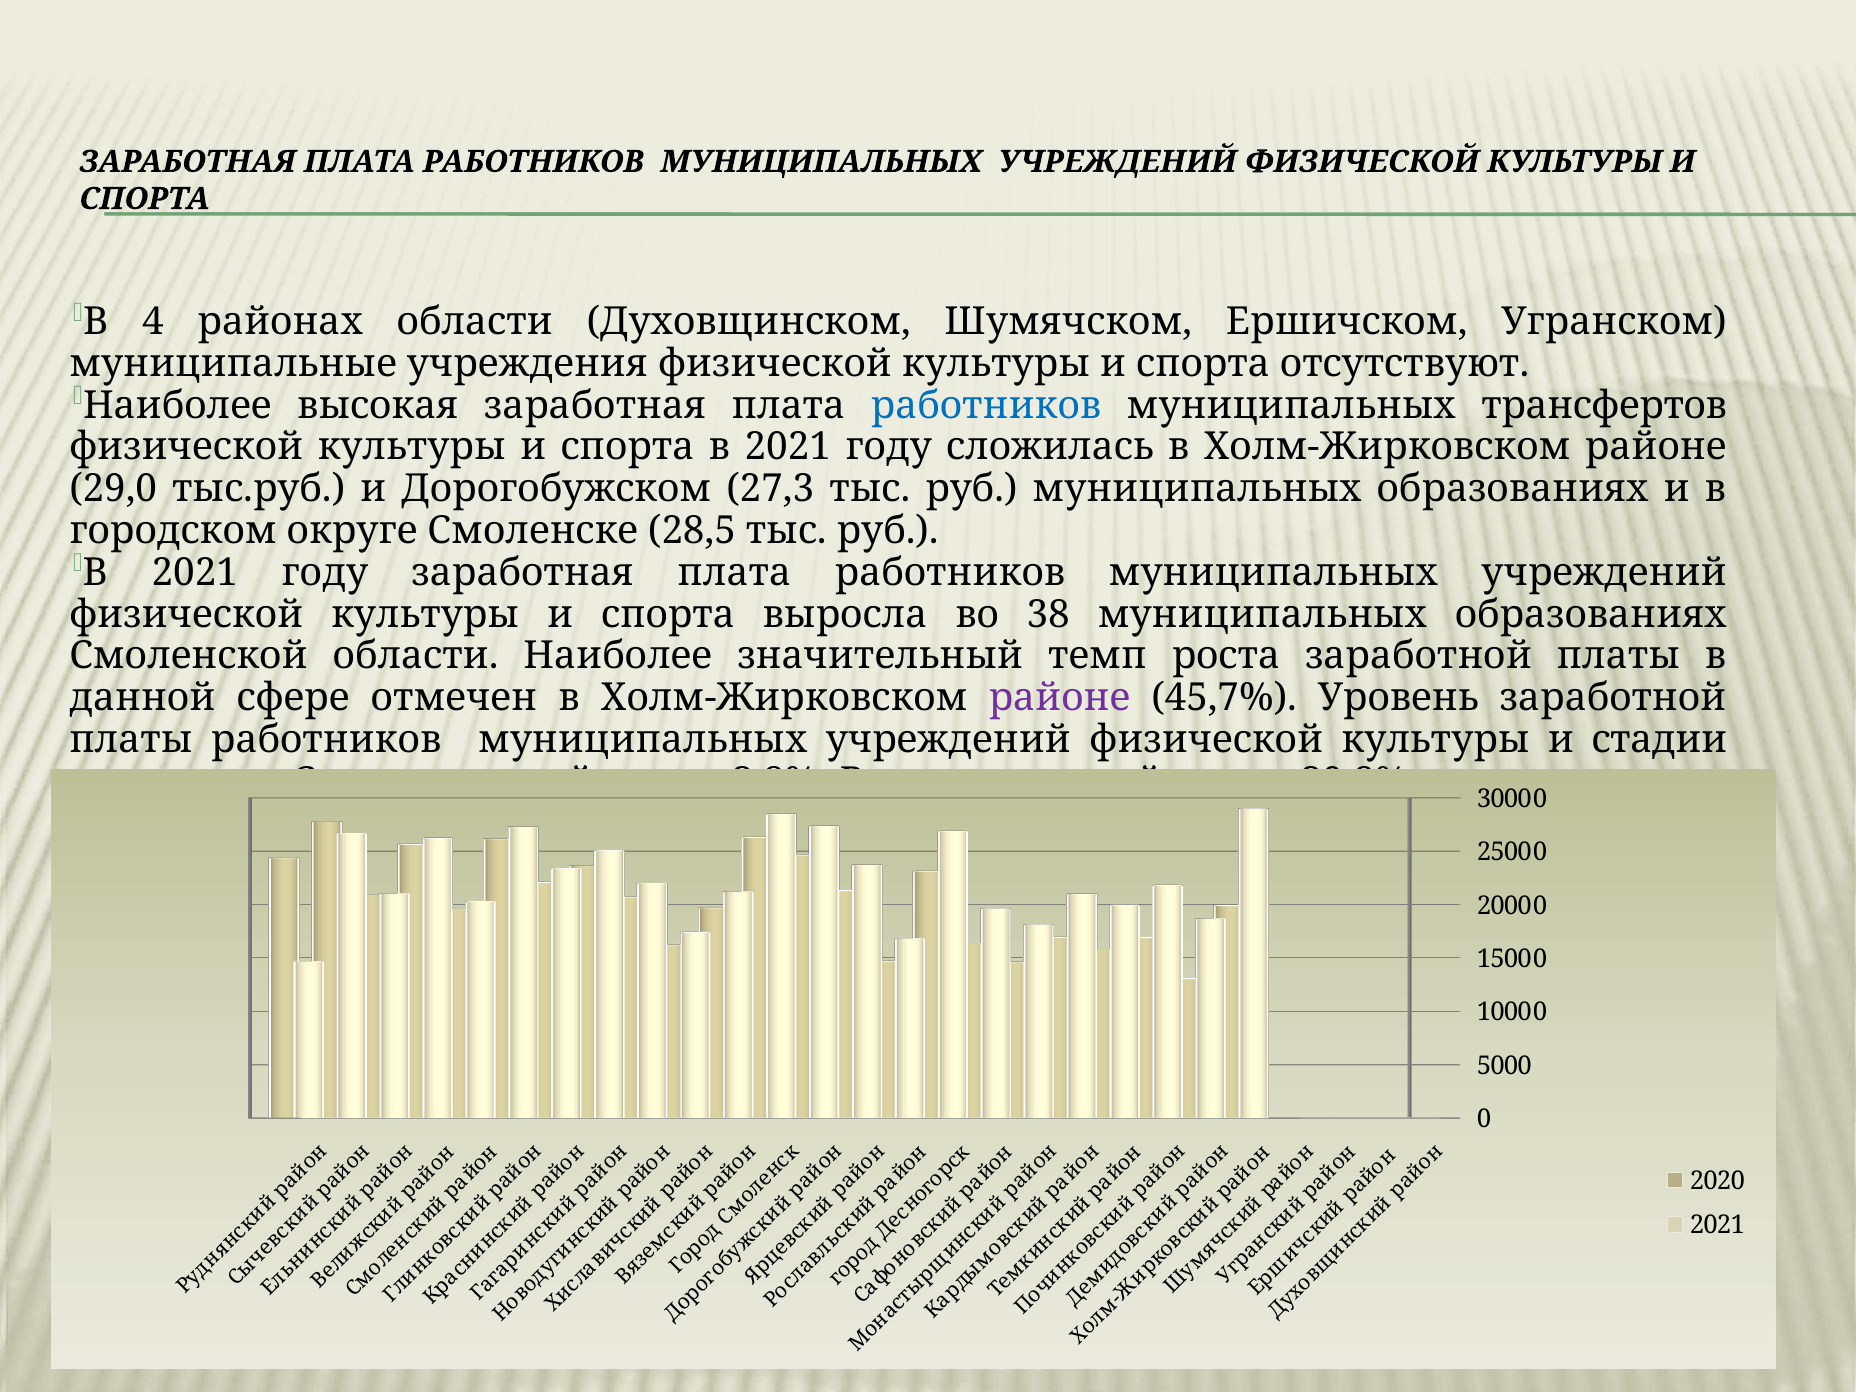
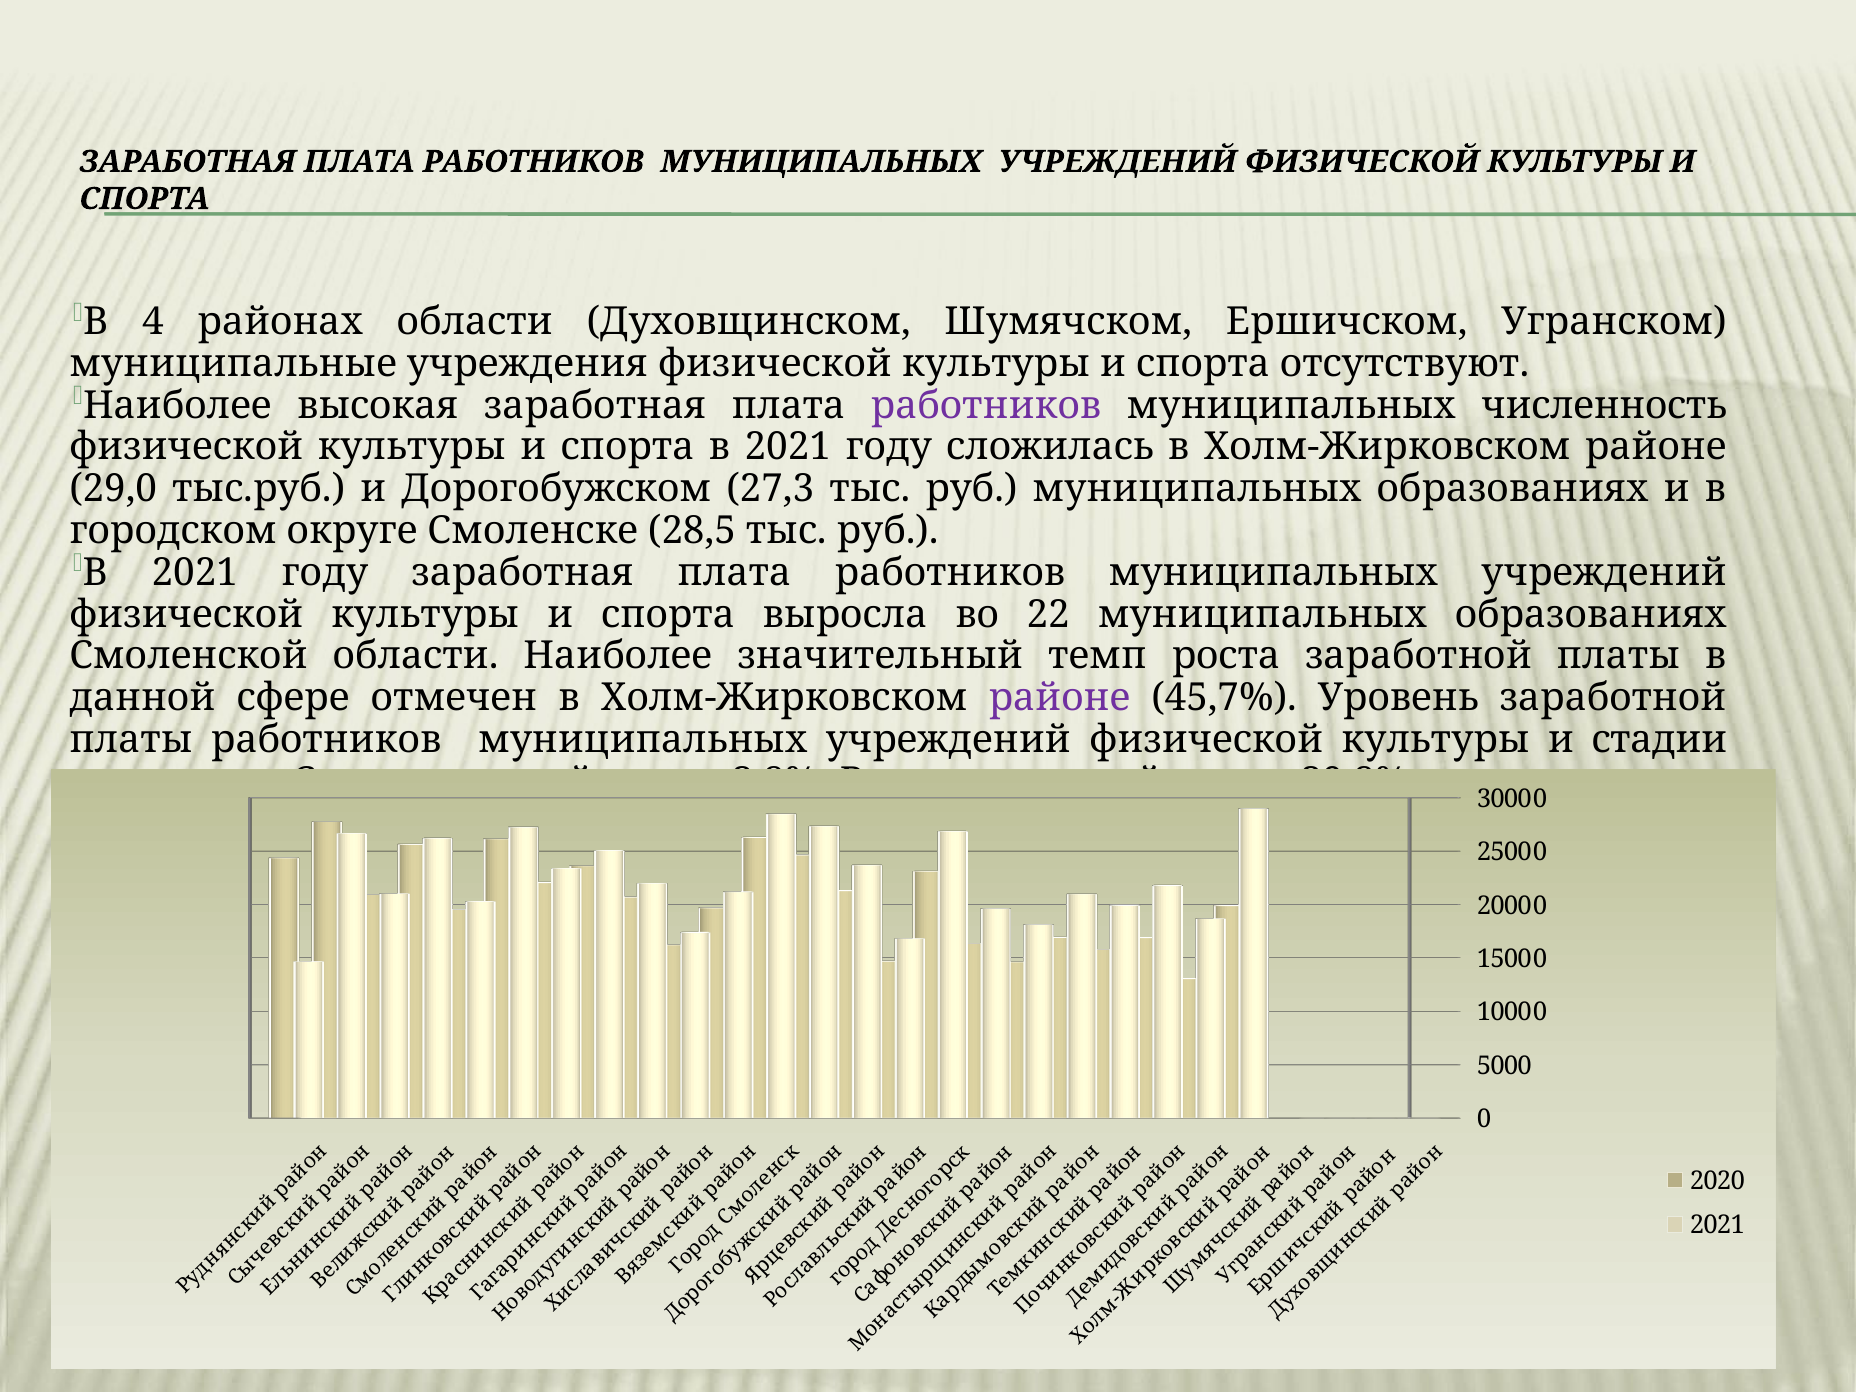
работников at (986, 405) colour: blue -> purple
трансфертов: трансфертов -> численность
38: 38 -> 22
